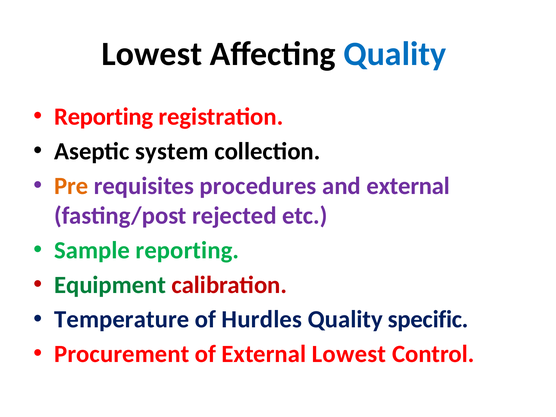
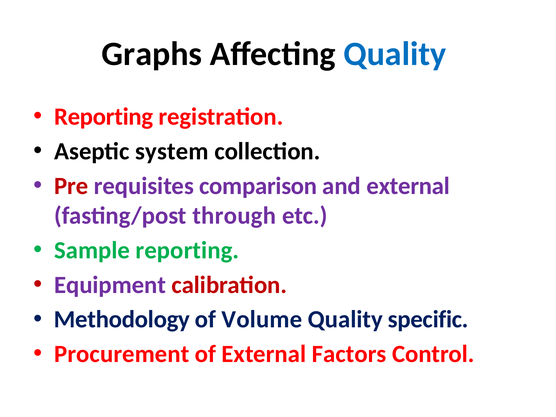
Lowest at (152, 54): Lowest -> Graphs
Pre colour: orange -> red
procedures: procedures -> comparison
rejected: rejected -> through
Equipment colour: green -> purple
Temperature: Temperature -> Methodology
Hurdles: Hurdles -> Volume
External Lowest: Lowest -> Factors
